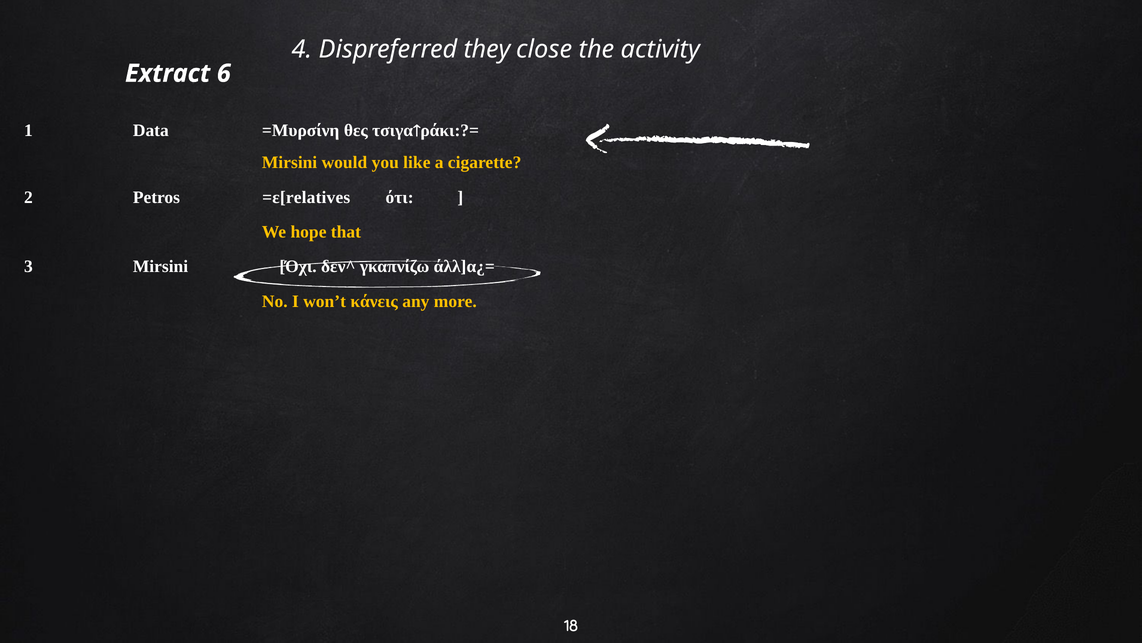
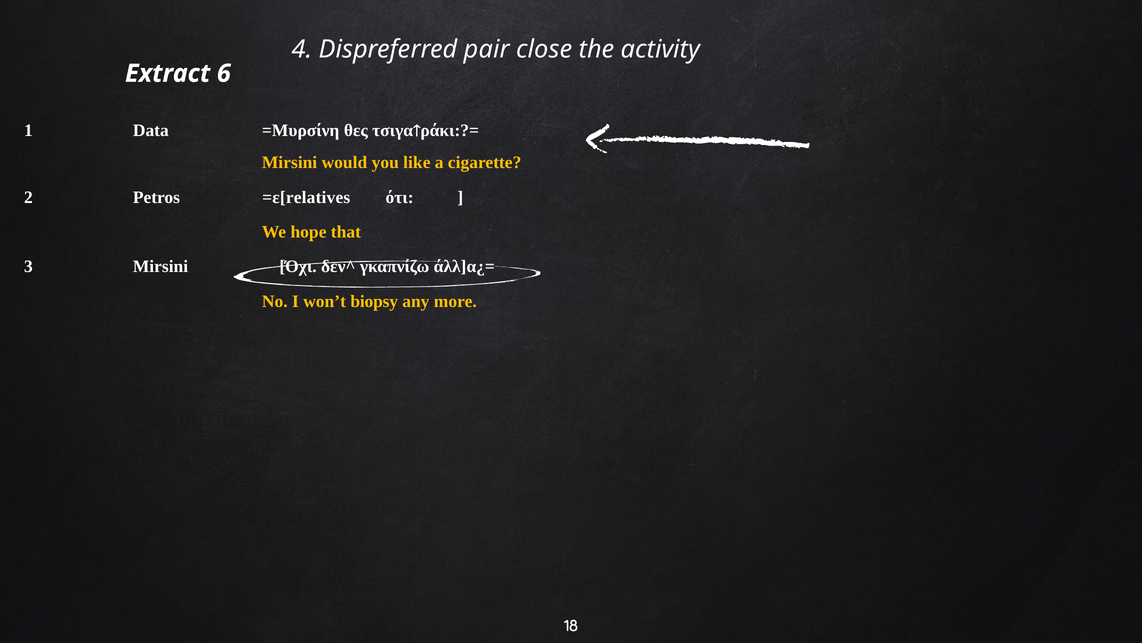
they: they -> pair
κάνεις: κάνεις -> biopsy
